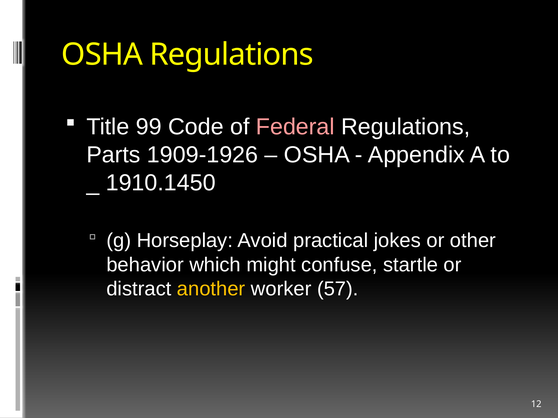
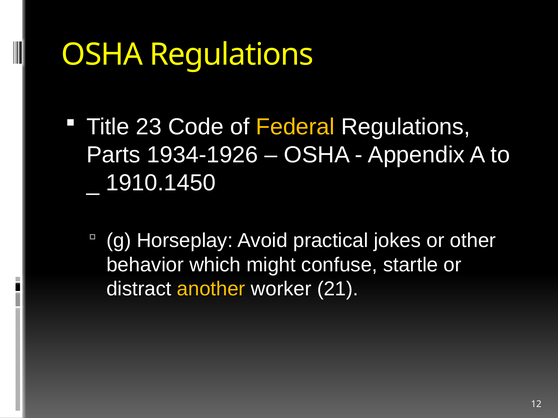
99: 99 -> 23
Federal colour: pink -> yellow
1909-1926: 1909-1926 -> 1934-1926
57: 57 -> 21
